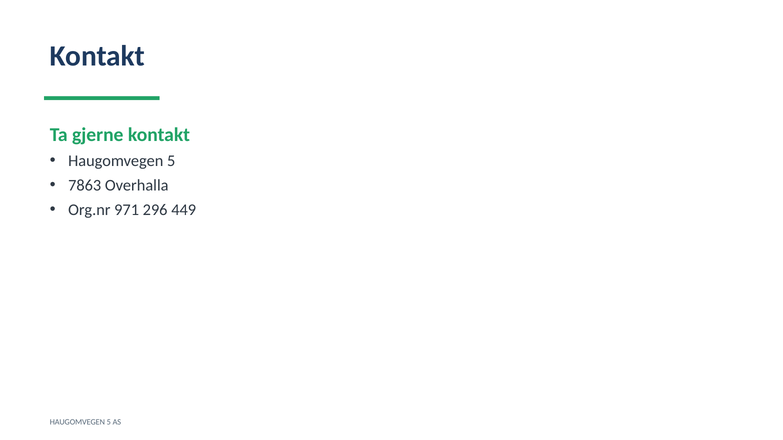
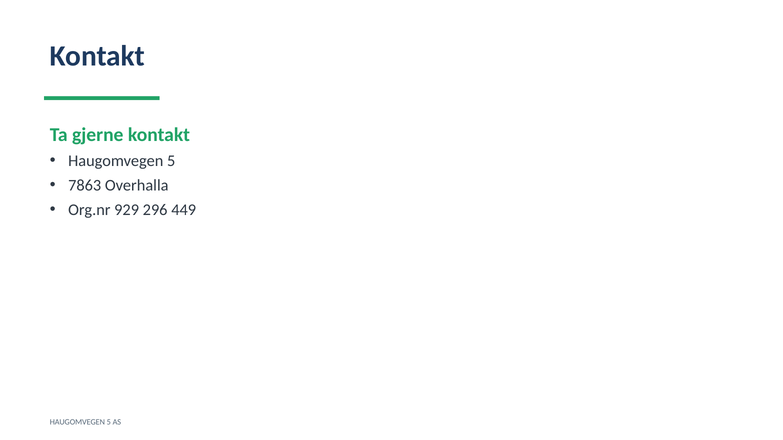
971: 971 -> 929
